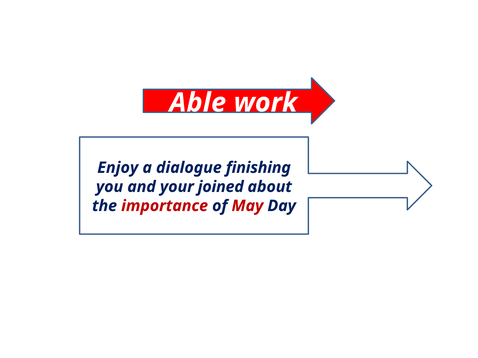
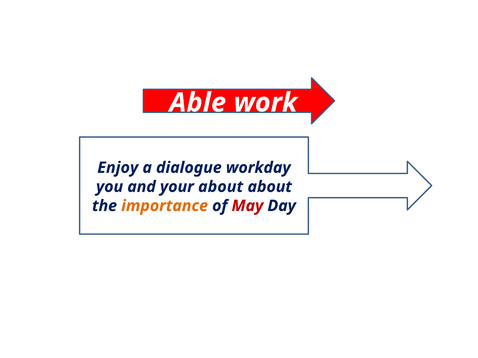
finishing: finishing -> workday
your joined: joined -> about
importance colour: red -> orange
